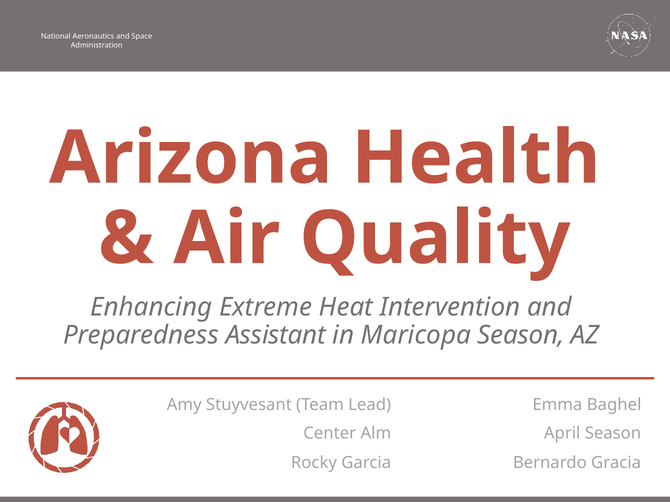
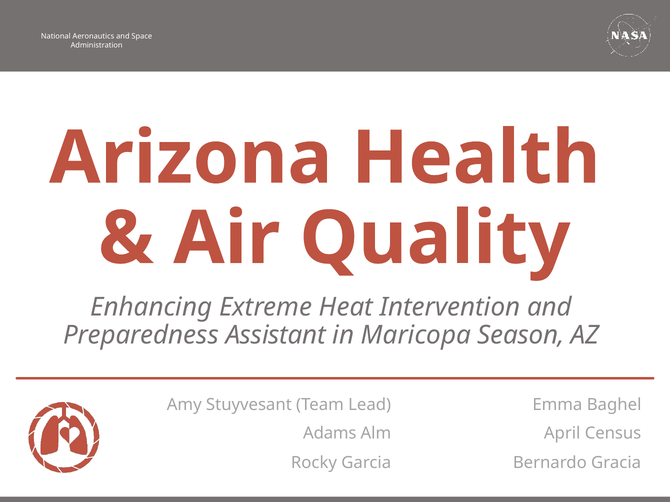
Center: Center -> Adams
April Season: Season -> Census
